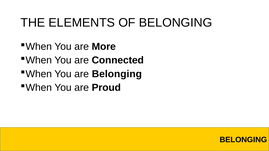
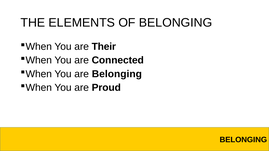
More: More -> Their
